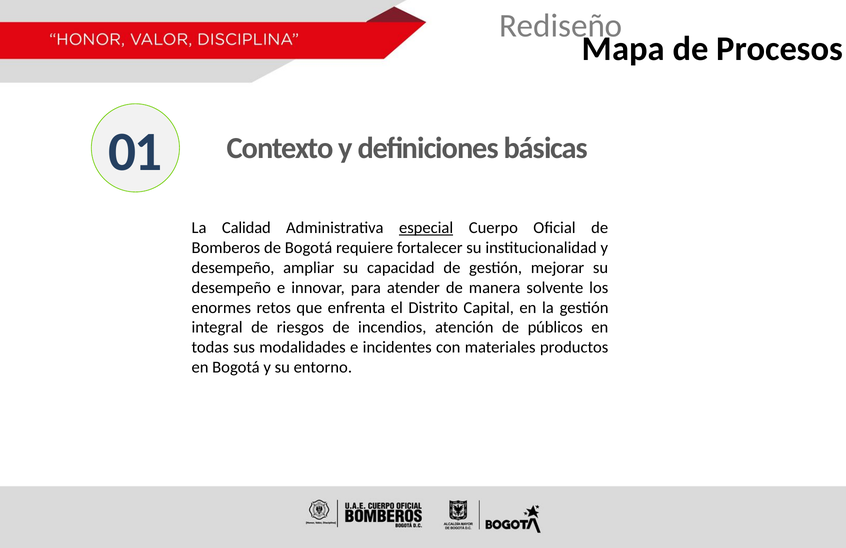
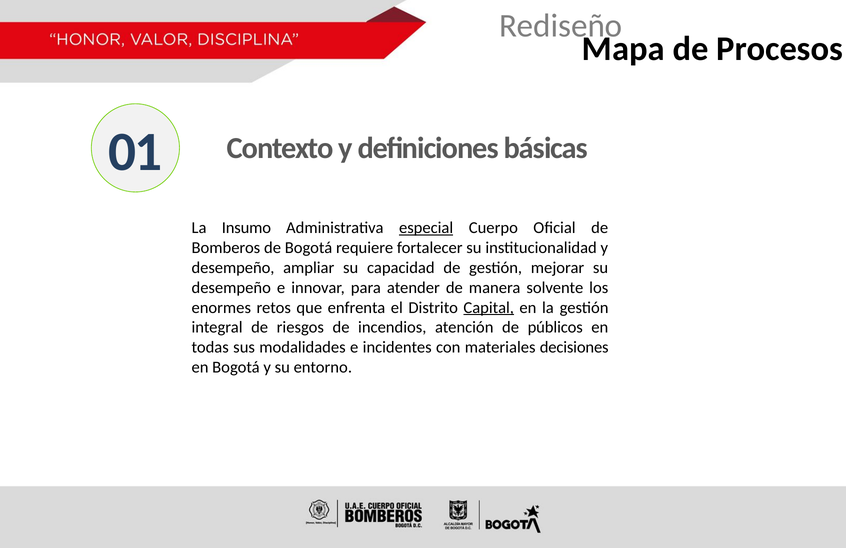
Calidad: Calidad -> Insumo
Capital underline: none -> present
productos: productos -> decisiones
